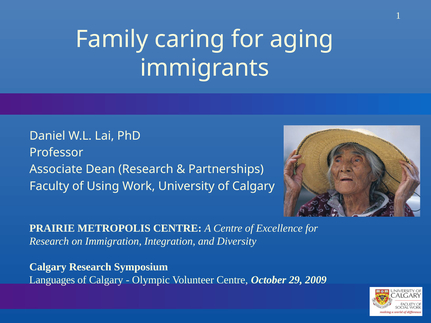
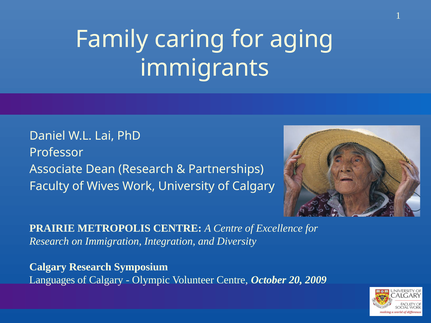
Using: Using -> Wives
29: 29 -> 20
